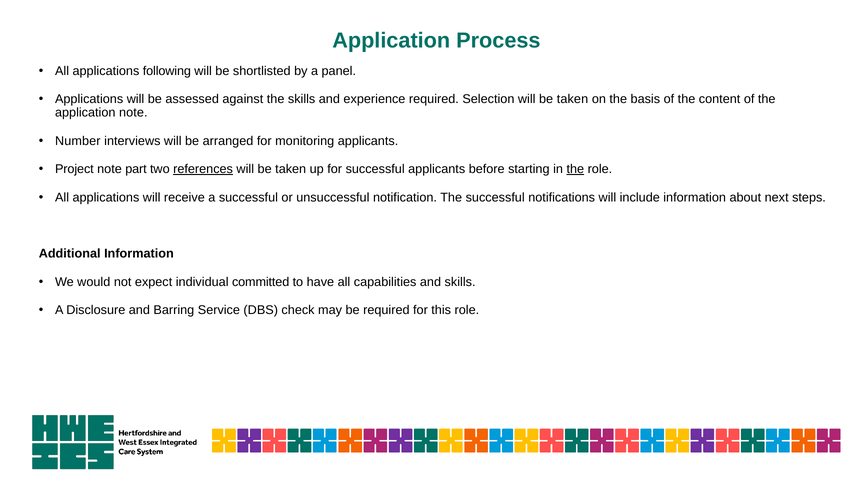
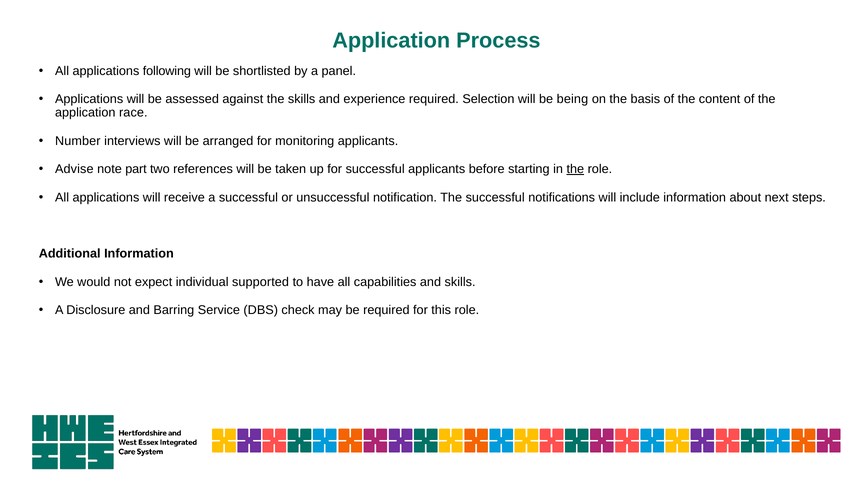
Selection will be taken: taken -> being
application note: note -> race
Project: Project -> Advise
references underline: present -> none
committed: committed -> supported
